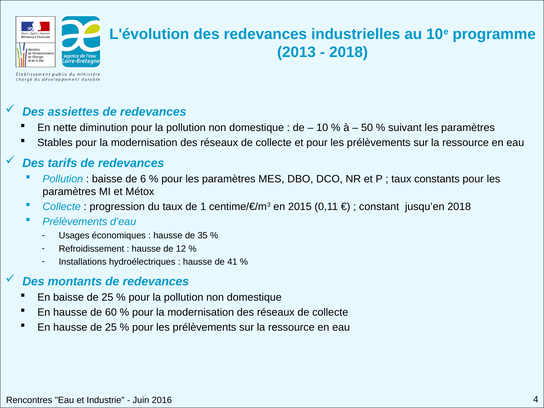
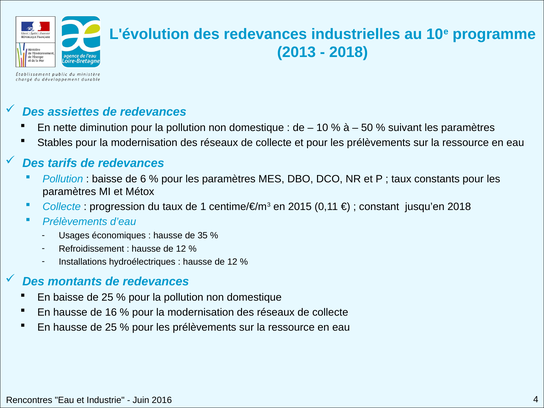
41 at (232, 262): 41 -> 12
60: 60 -> 16
